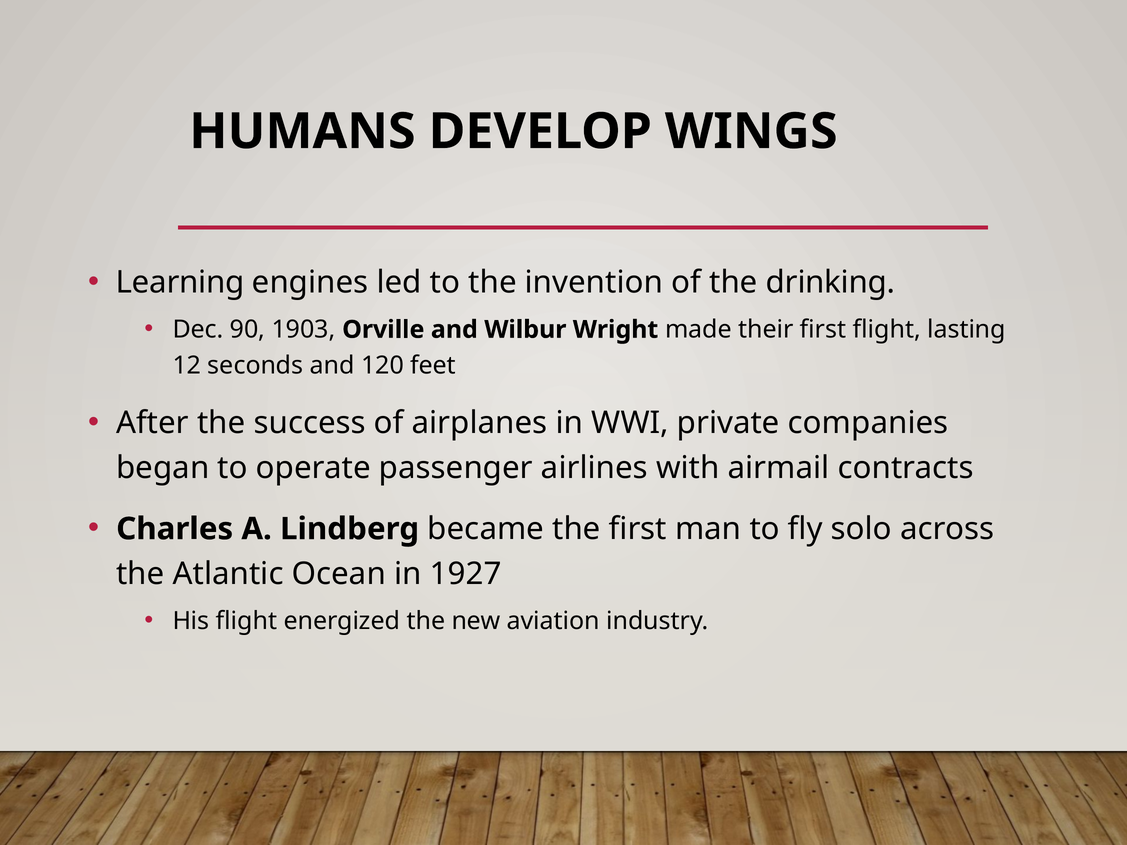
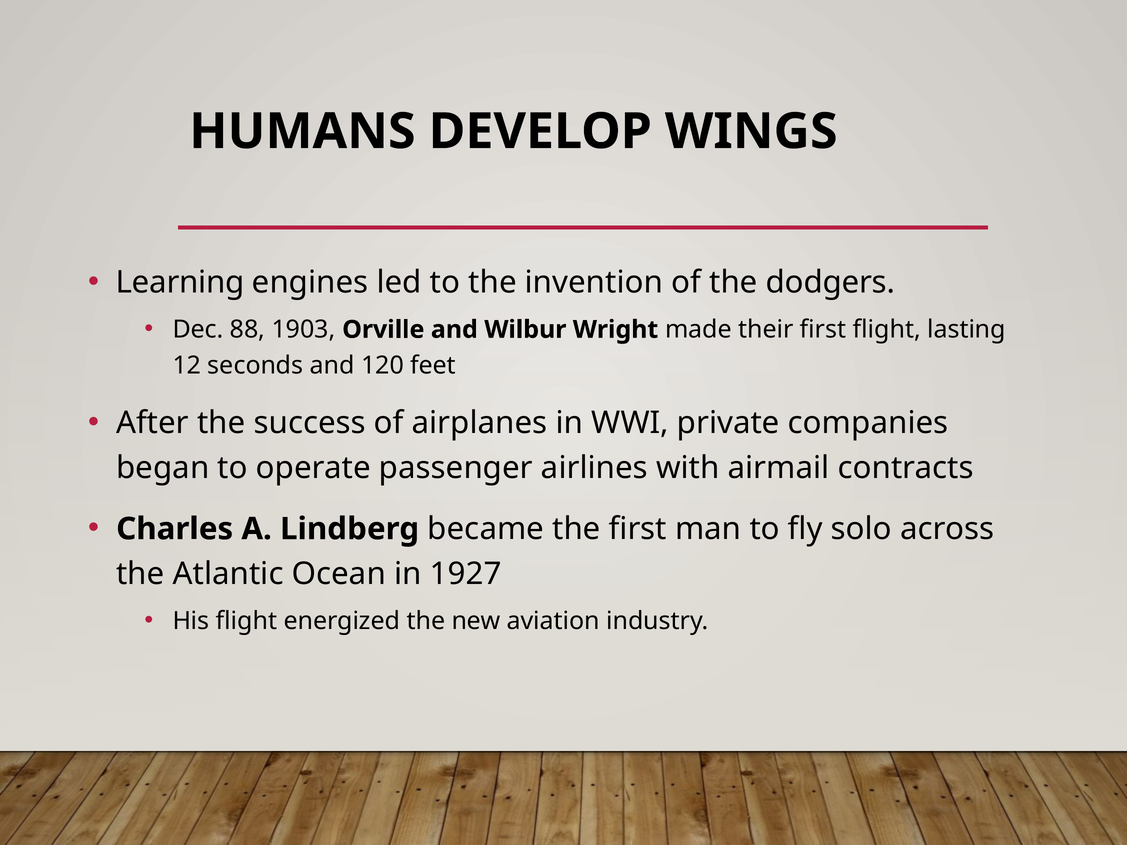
drinking: drinking -> dodgers
90: 90 -> 88
